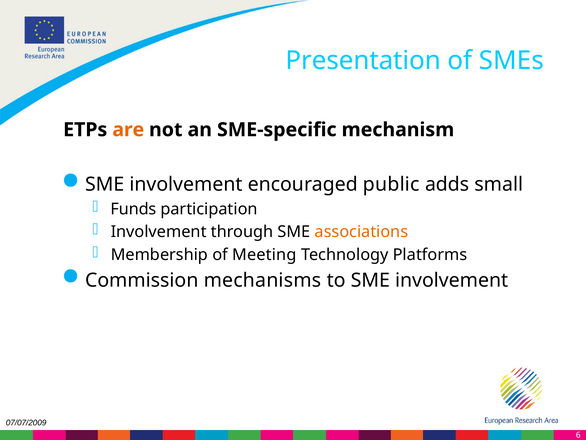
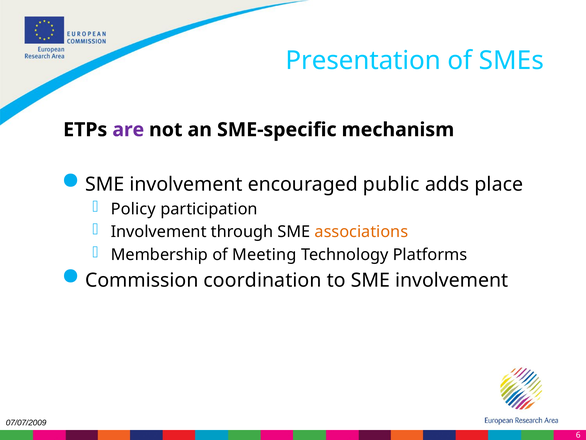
are colour: orange -> purple
small: small -> place
Funds: Funds -> Policy
mechanisms: mechanisms -> coordination
